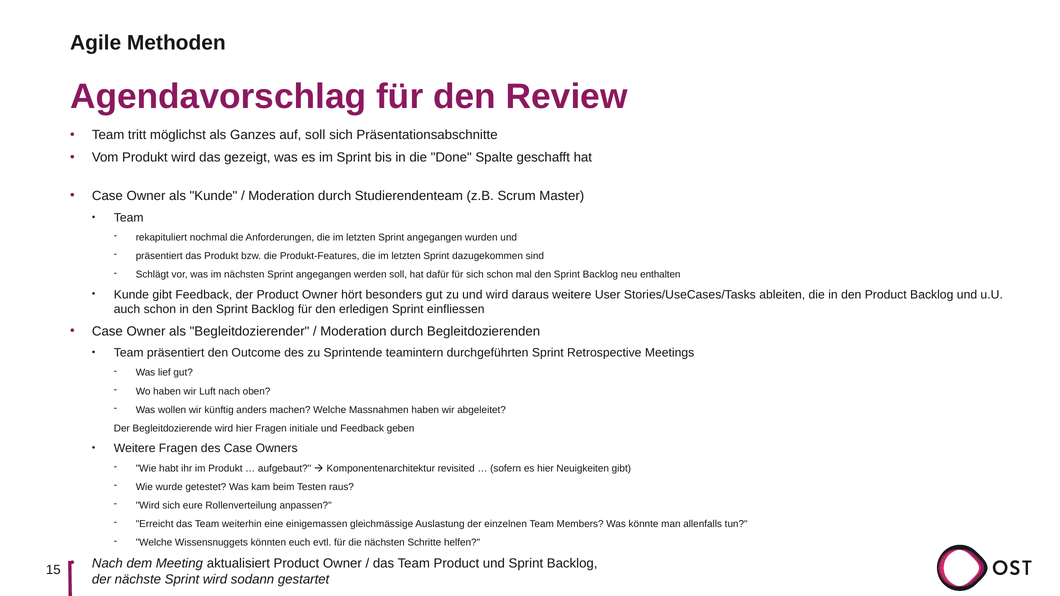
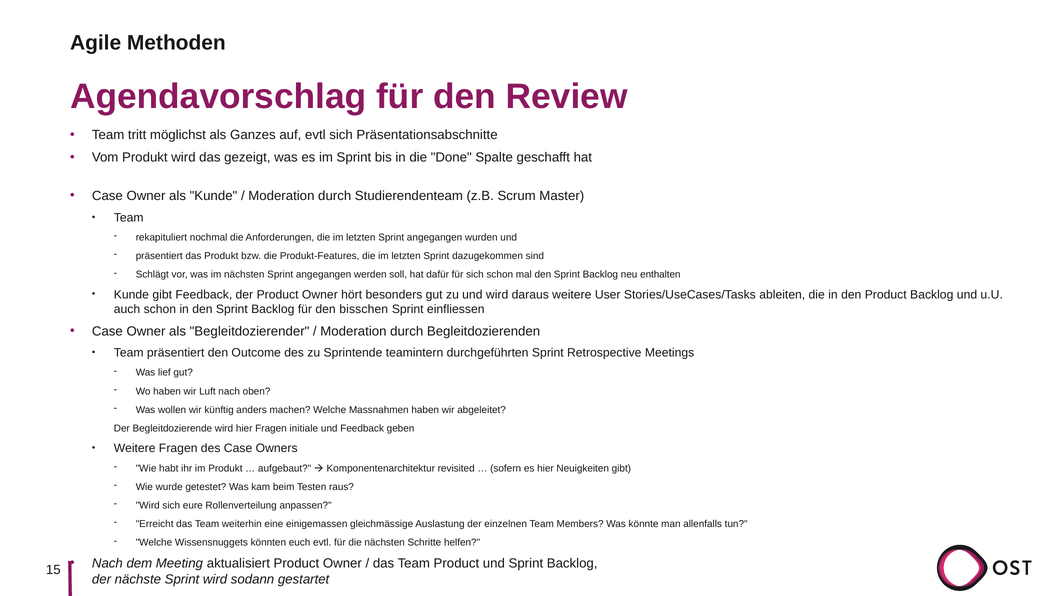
auf soll: soll -> evtl
erledigen: erledigen -> bisschen
